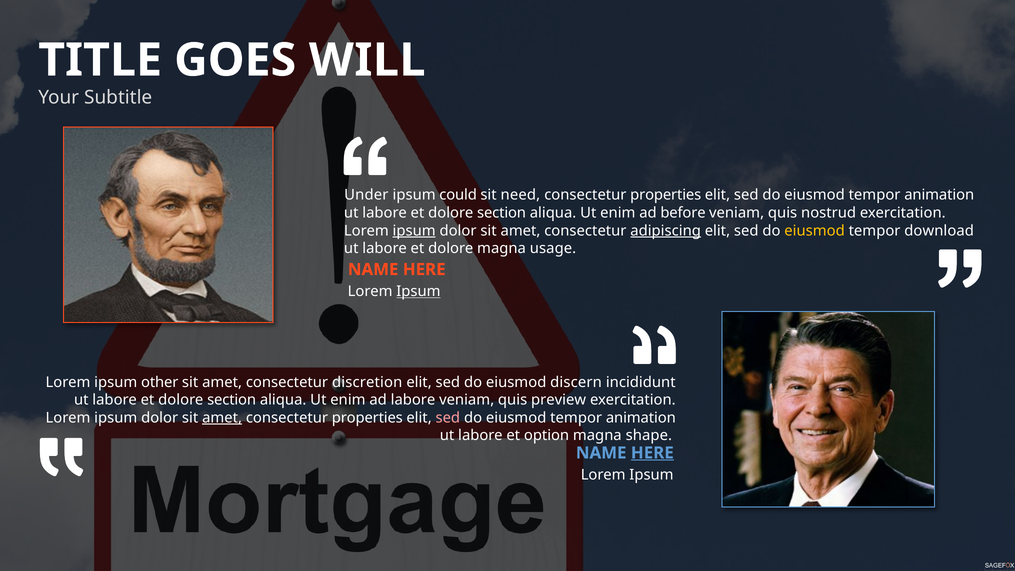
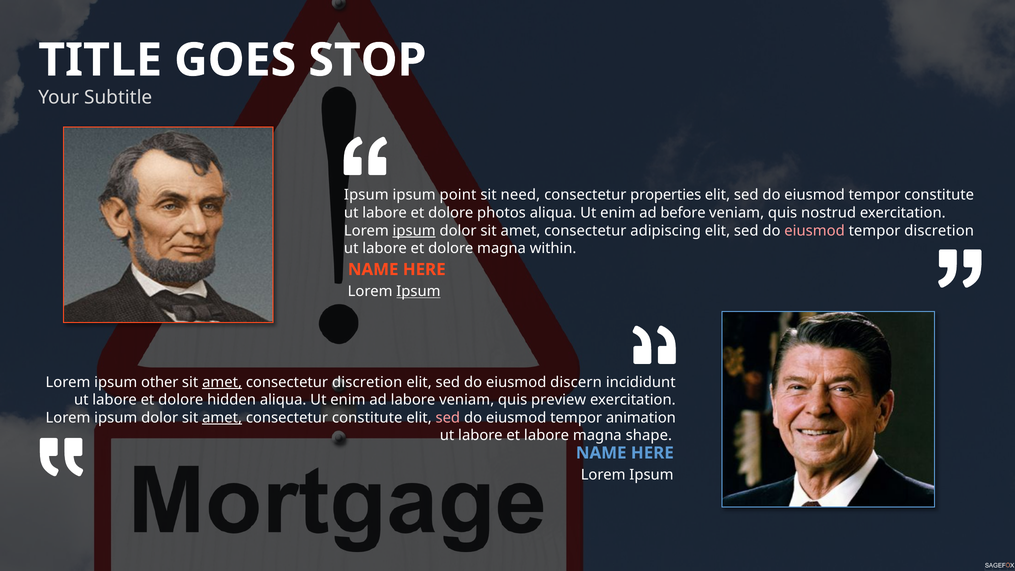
WILL: WILL -> STOP
Under at (366, 195): Under -> Ipsum
could: could -> point
animation at (939, 195): animation -> constitute
section at (502, 213): section -> photos
adipiscing underline: present -> none
eiusmod at (815, 231) colour: yellow -> pink
tempor download: download -> discretion
usage: usage -> within
amet at (222, 382) underline: none -> present
section at (232, 400): section -> hidden
properties at (367, 418): properties -> constitute
et option: option -> labore
HERE at (652, 453) underline: present -> none
